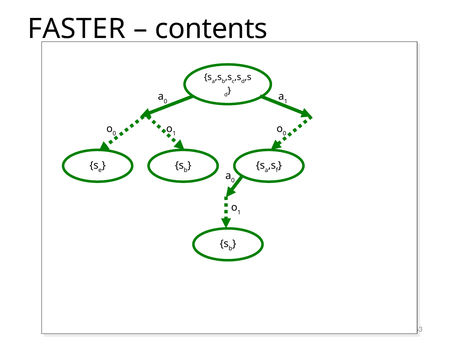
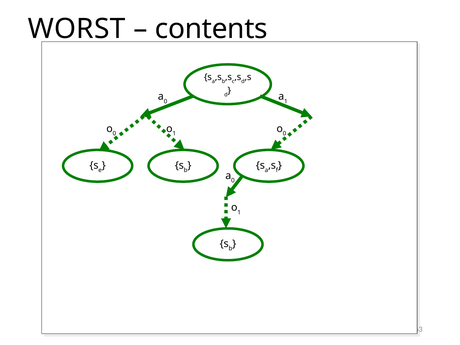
FASTER: FASTER -> WORST
